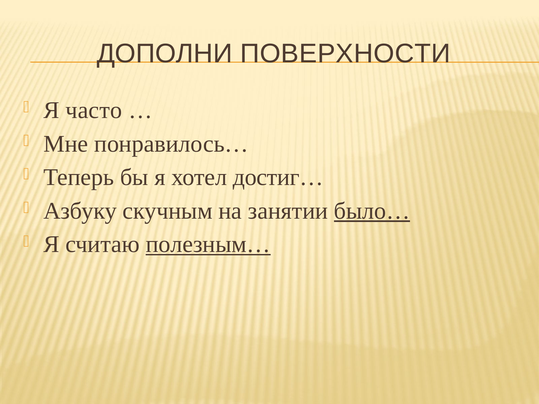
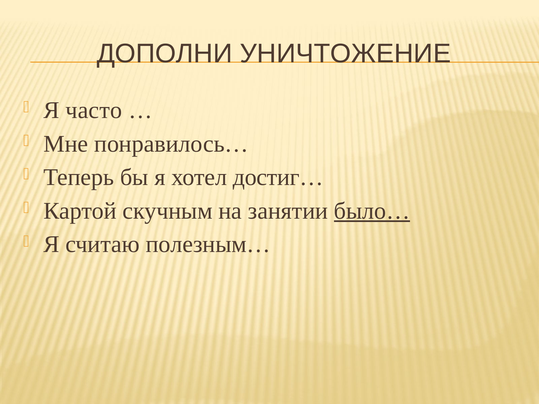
ПОВЕРХНОСТИ: ПОВЕРХНОСТИ -> УНИЧТОЖЕНИЕ
Азбуку: Азбуку -> Картой
полезным… underline: present -> none
